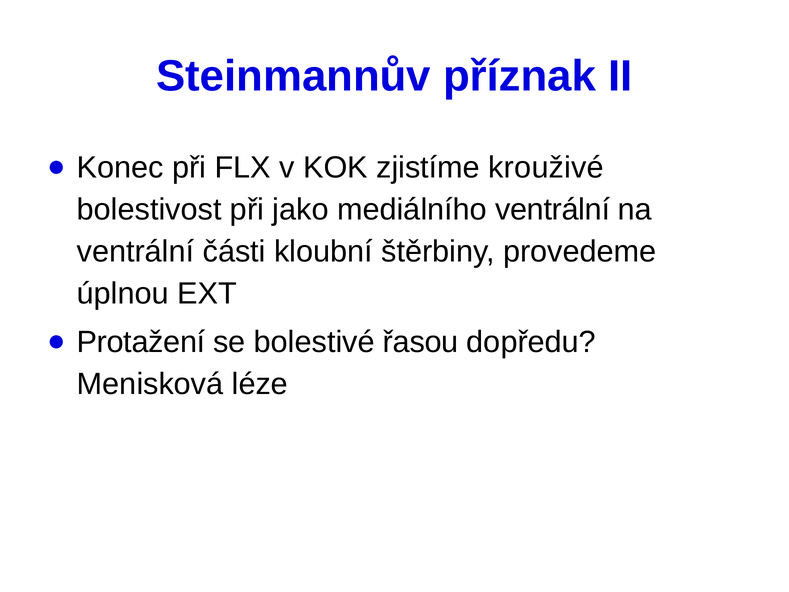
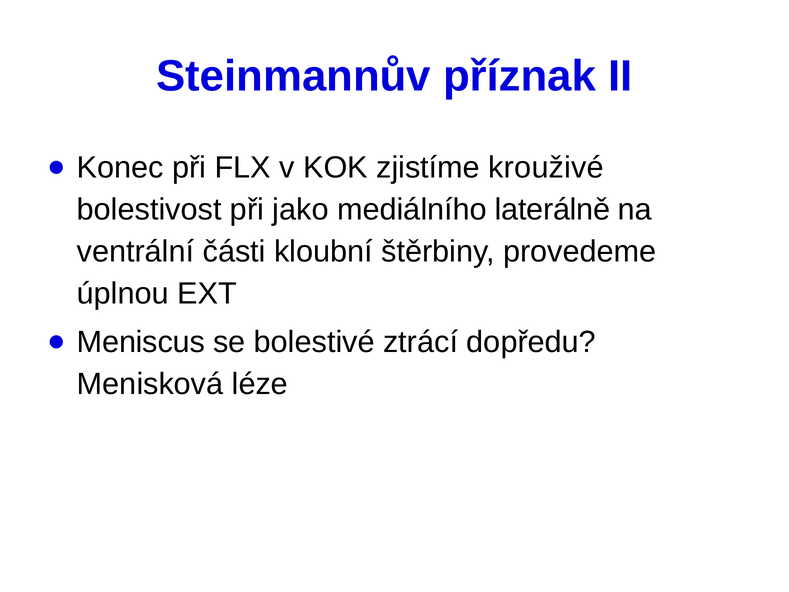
mediálního ventrální: ventrální -> laterálně
Protažení: Protažení -> Meniscus
řasou: řasou -> ztrácí
